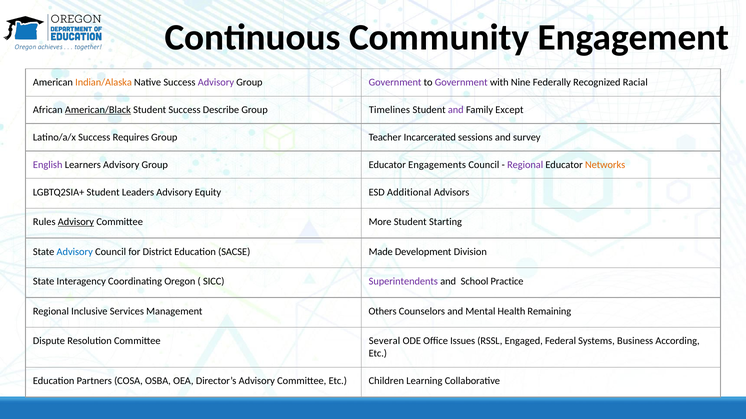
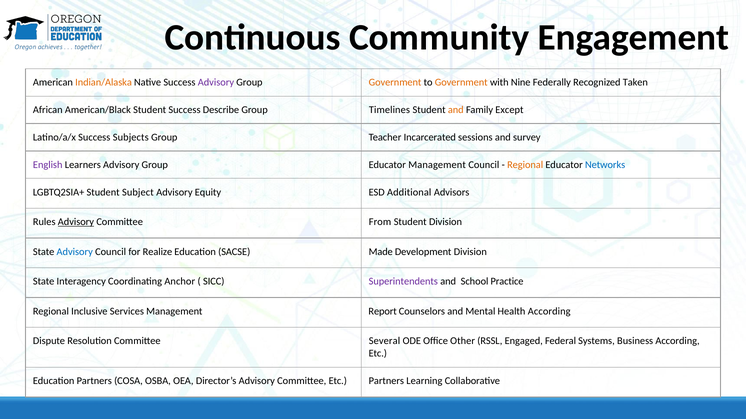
Government at (395, 83) colour: purple -> orange
Government at (461, 83) colour: purple -> orange
Racial: Racial -> Taken
American/Black underline: present -> none
and at (456, 110) colour: purple -> orange
Requires: Requires -> Subjects
Educator Engagements: Engagements -> Management
Regional at (525, 165) colour: purple -> orange
Networks colour: orange -> blue
Leaders: Leaders -> Subject
More: More -> From
Student Starting: Starting -> Division
District: District -> Realize
Oregon: Oregon -> Anchor
Others: Others -> Report
Health Remaining: Remaining -> According
Issues: Issues -> Other
Etc Children: Children -> Partners
